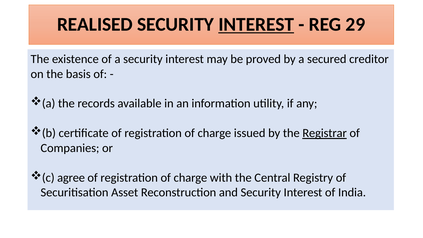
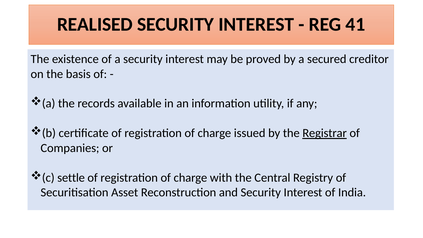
INTEREST at (256, 24) underline: present -> none
29: 29 -> 41
agree: agree -> settle
